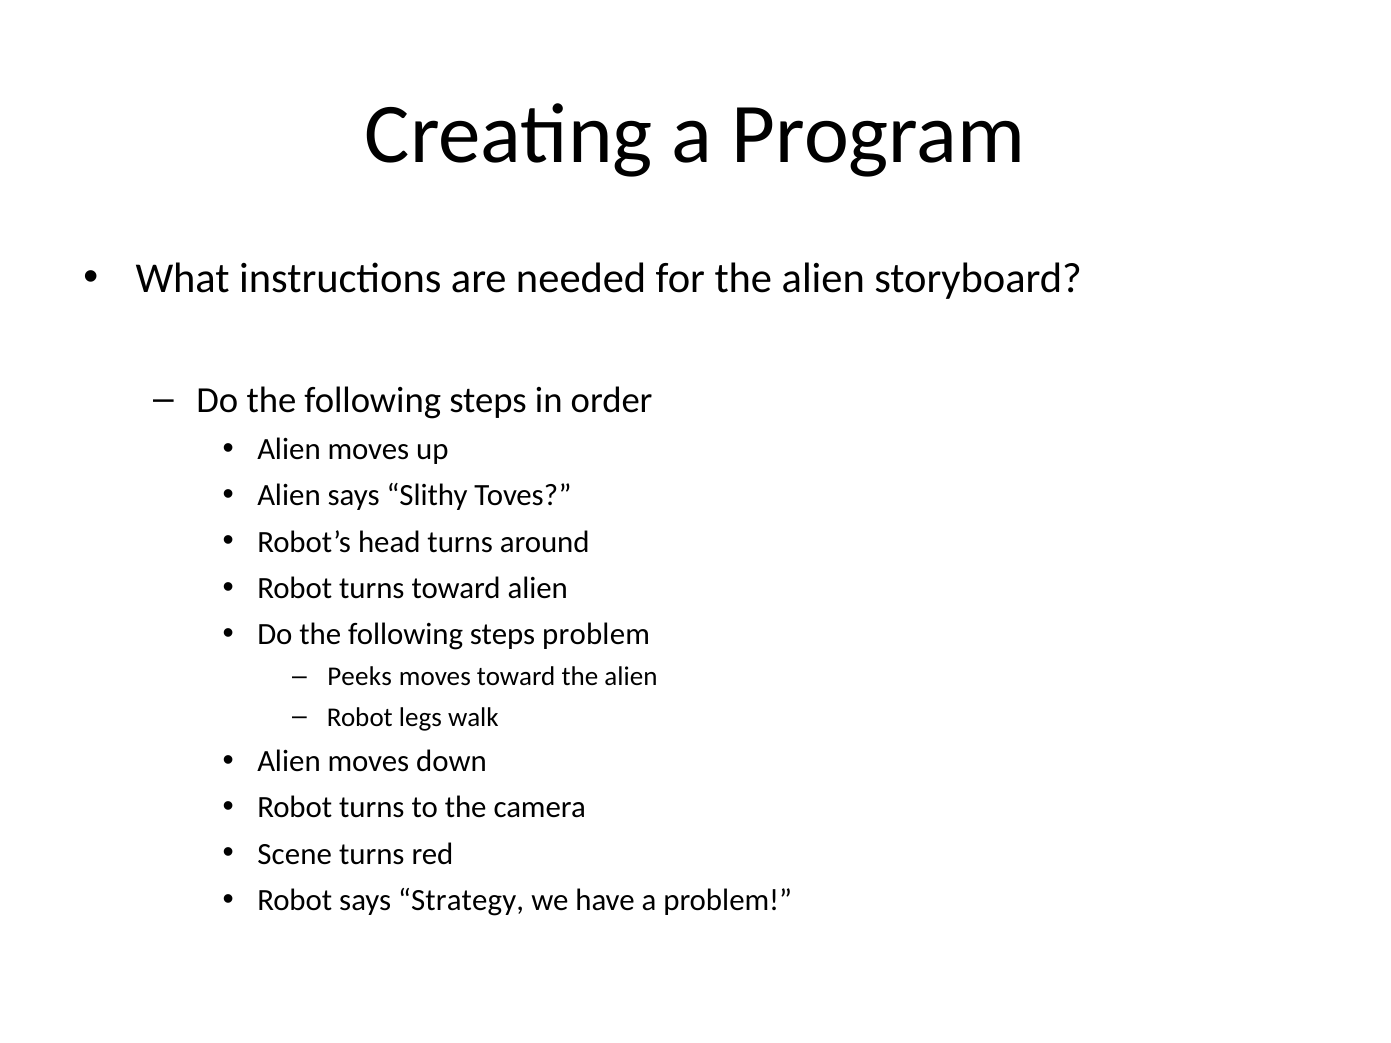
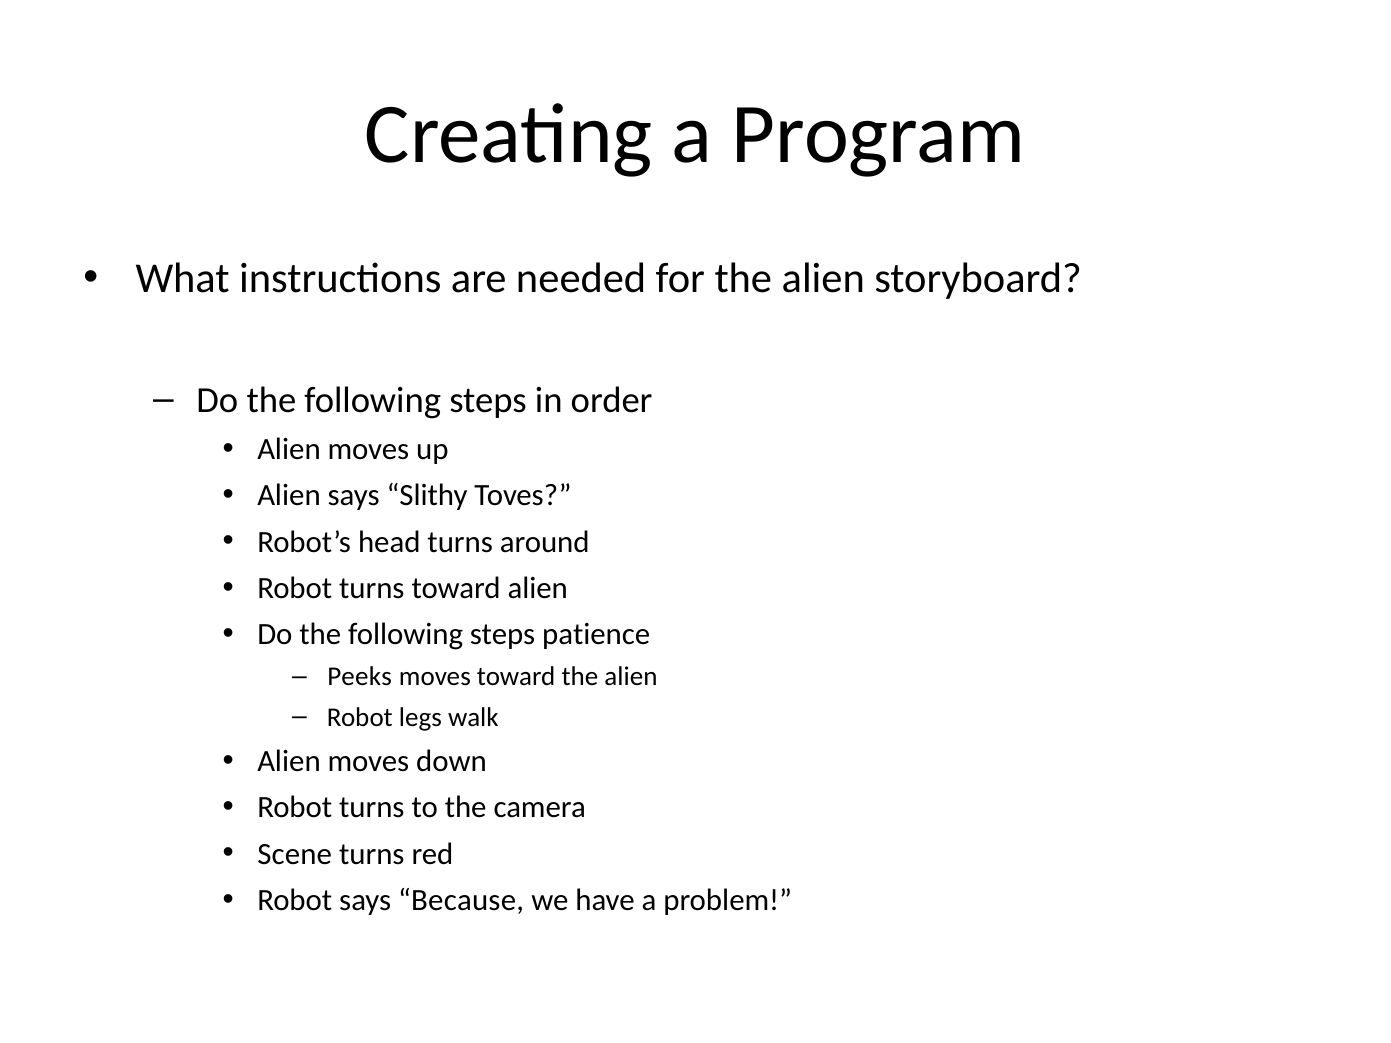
steps problem: problem -> patience
Strategy: Strategy -> Because
